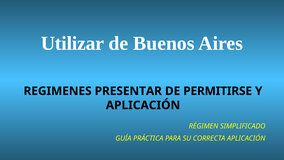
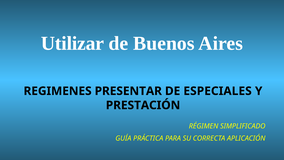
PERMITIRSE: PERMITIRSE -> ESPECIALES
APLICACIÓN at (143, 105): APLICACIÓN -> PRESTACIÓN
